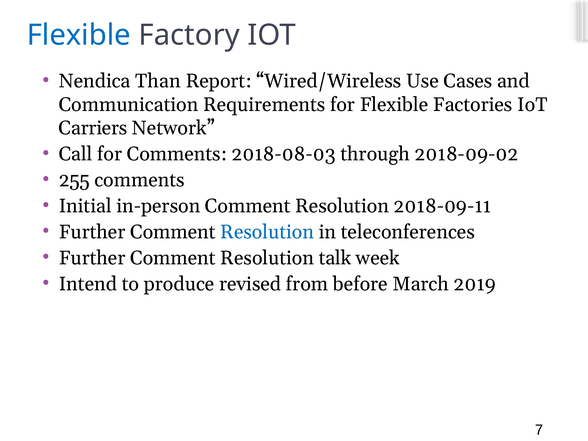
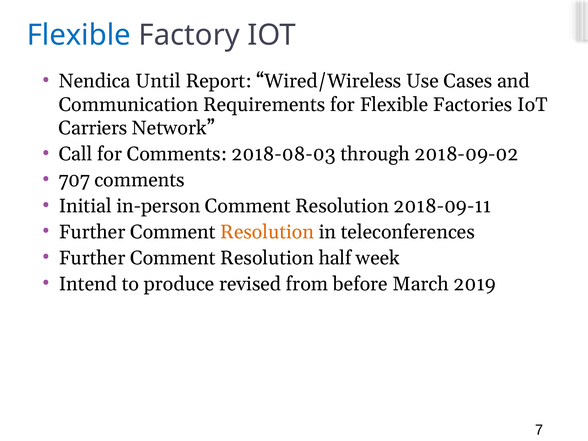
Than: Than -> Until
255: 255 -> 707
Resolution at (267, 232) colour: blue -> orange
talk: talk -> half
